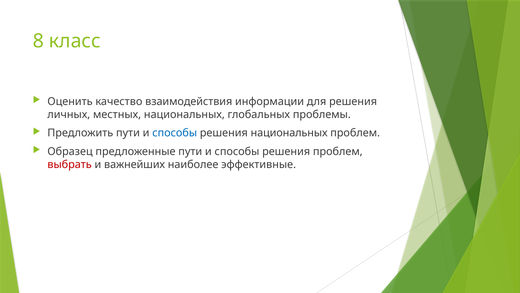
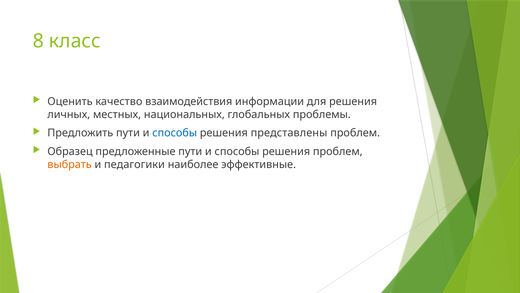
решения национальных: национальных -> представлены
выбрать colour: red -> orange
важнейших: важнейших -> педагогики
